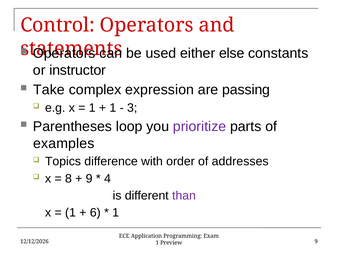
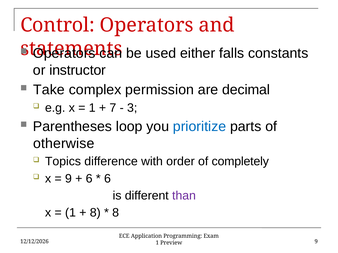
else: else -> falls
expression: expression -> permission
passing: passing -> decimal
1 at (113, 108): 1 -> 7
prioritize colour: purple -> blue
examples: examples -> otherwise
addresses: addresses -> completely
8 at (68, 179): 8 -> 9
9 at (89, 179): 9 -> 6
4 at (107, 179): 4 -> 6
6 at (95, 213): 6 -> 8
1 at (116, 213): 1 -> 8
